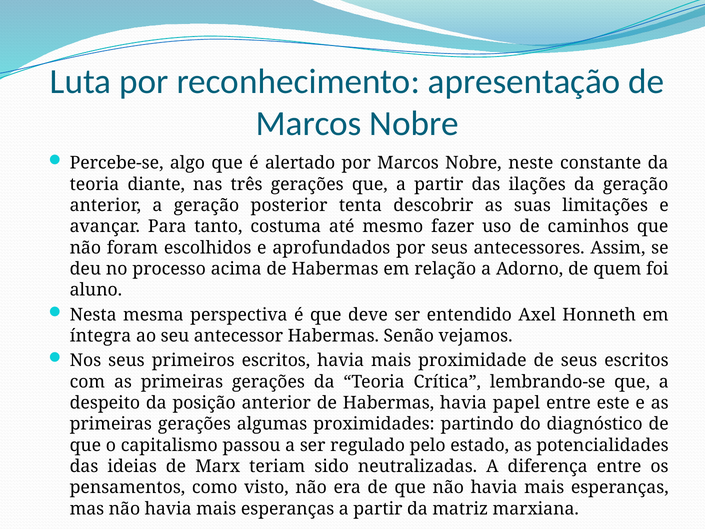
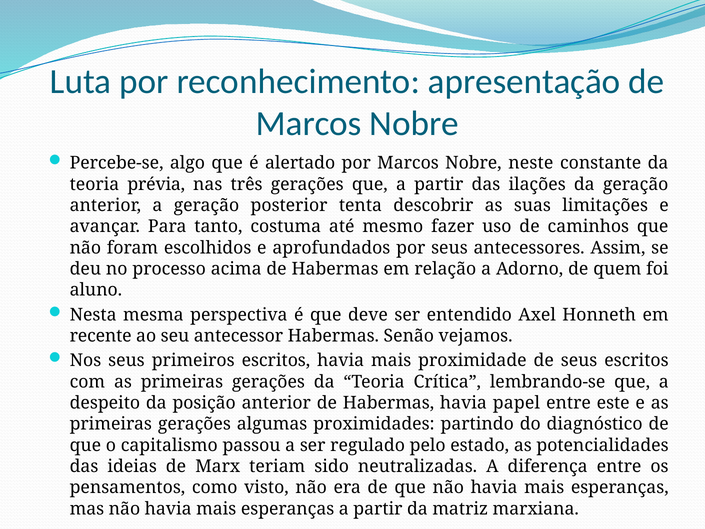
diante: diante -> prévia
íntegra: íntegra -> recente
